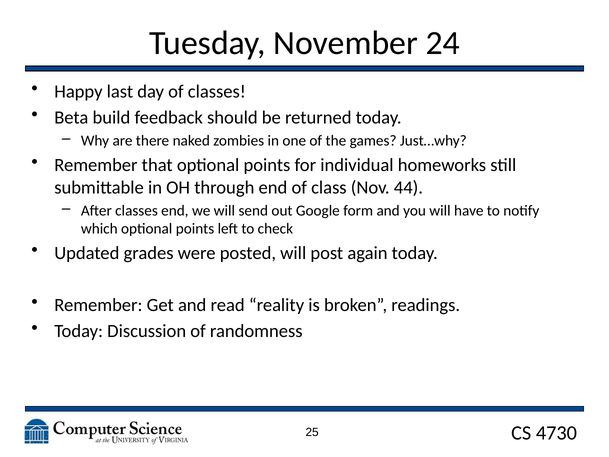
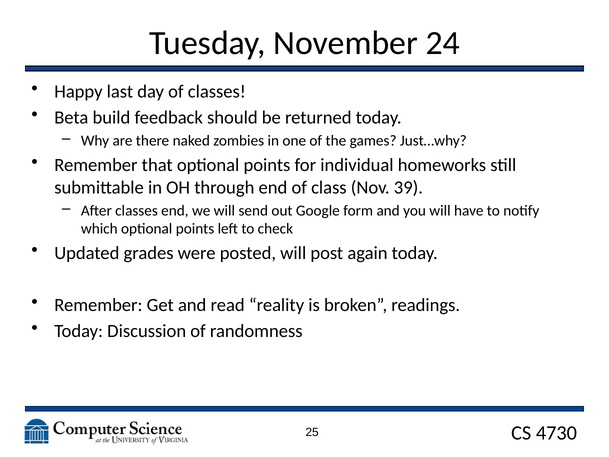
44: 44 -> 39
